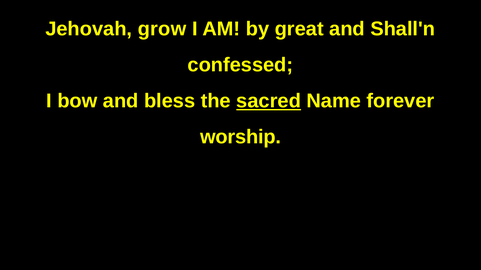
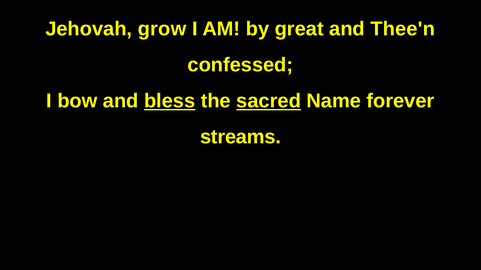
Shall'n: Shall'n -> Thee'n
bless underline: none -> present
worship: worship -> streams
